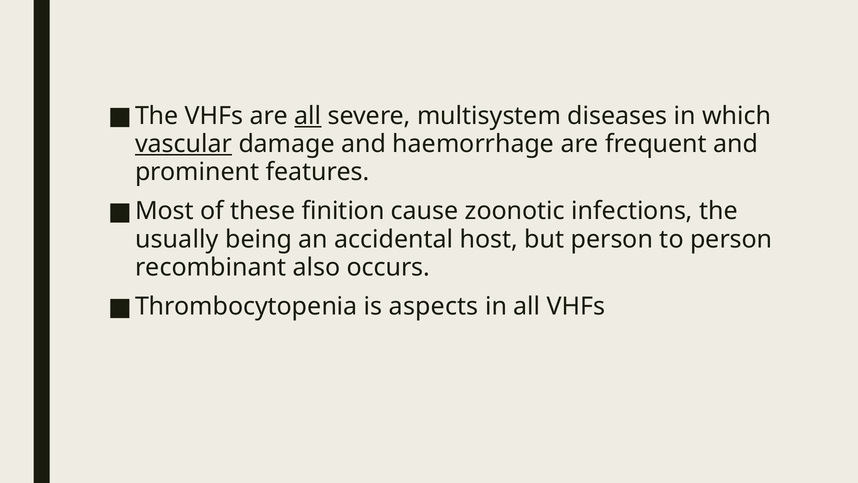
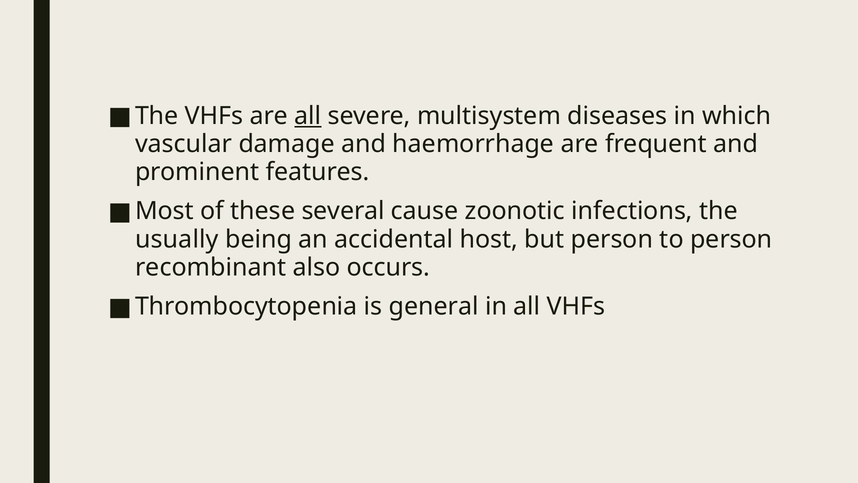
vascular underline: present -> none
finition: finition -> several
aspects: aspects -> general
